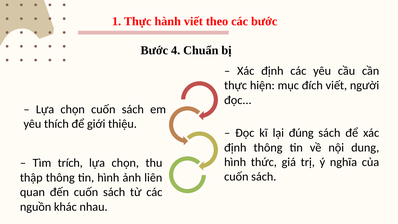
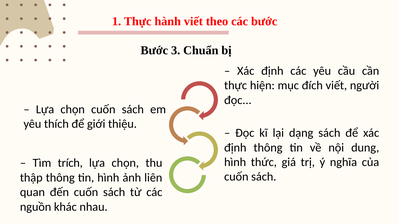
4: 4 -> 3
đúng: đúng -> dạng
